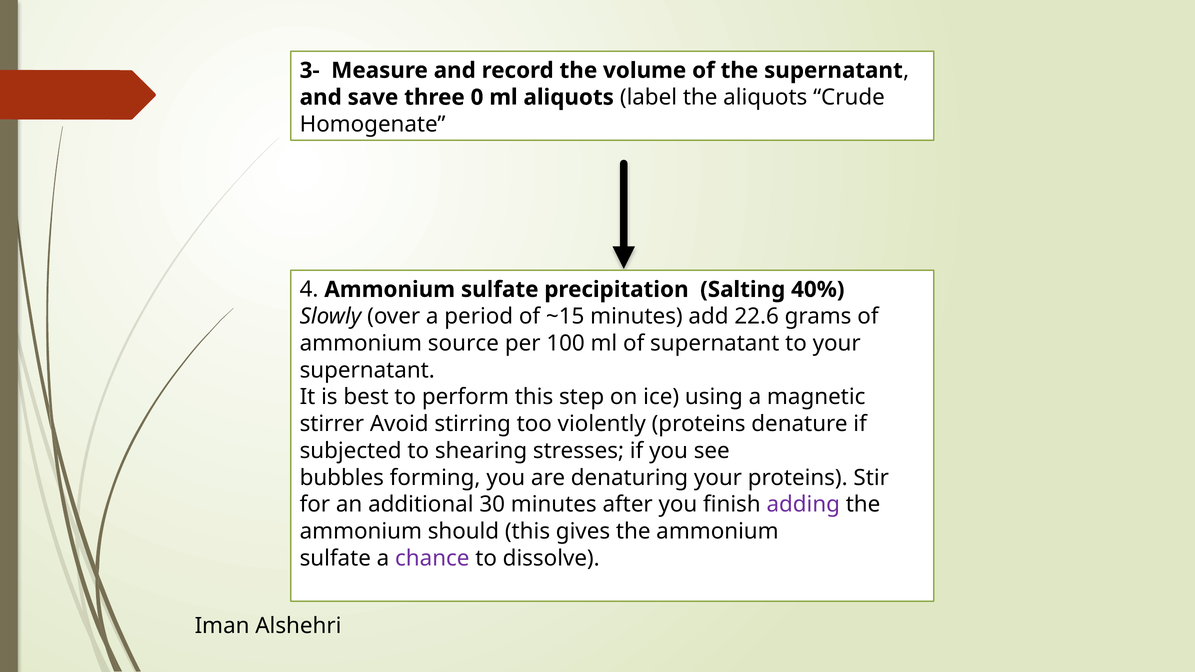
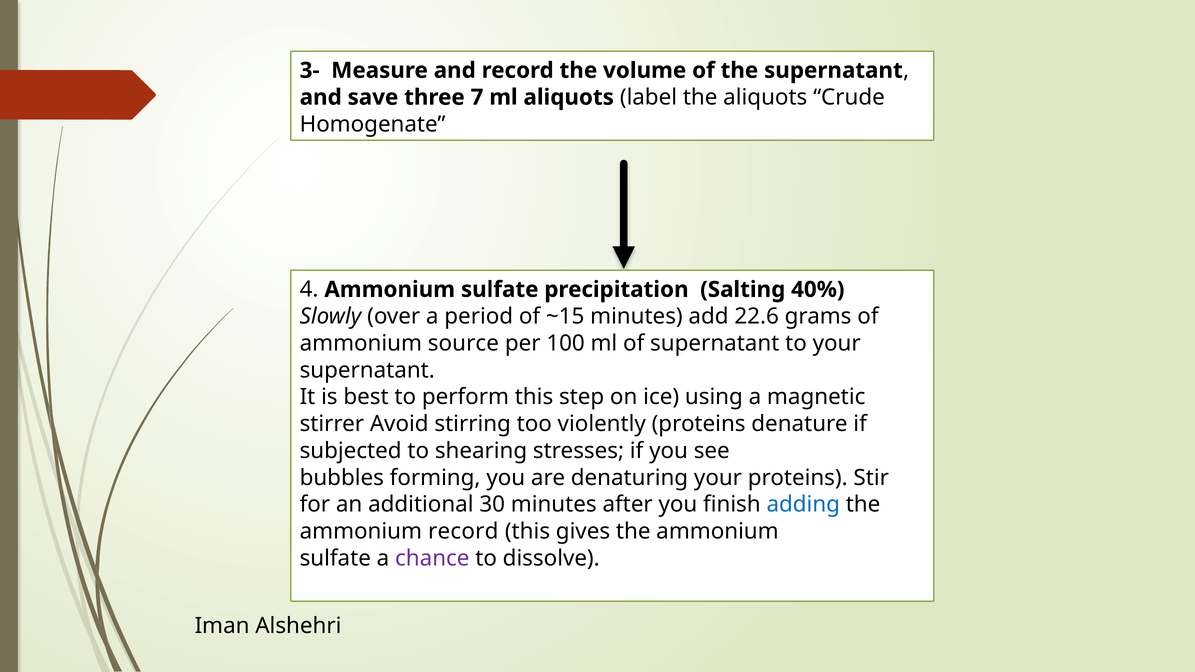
0: 0 -> 7
adding colour: purple -> blue
ammonium should: should -> record
